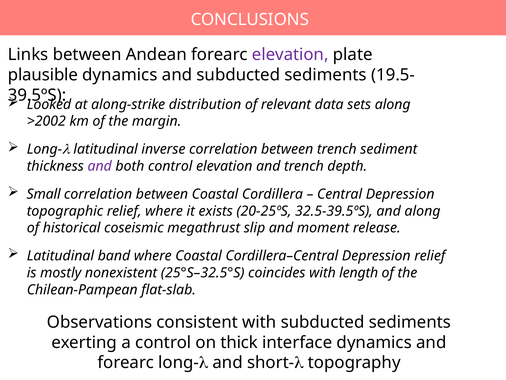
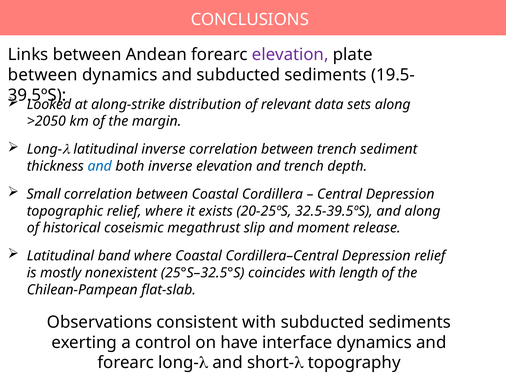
plausible at (43, 75): plausible -> between
>2002: >2002 -> >2050
and at (100, 166) colour: purple -> blue
both control: control -> inverse
thick: thick -> have
